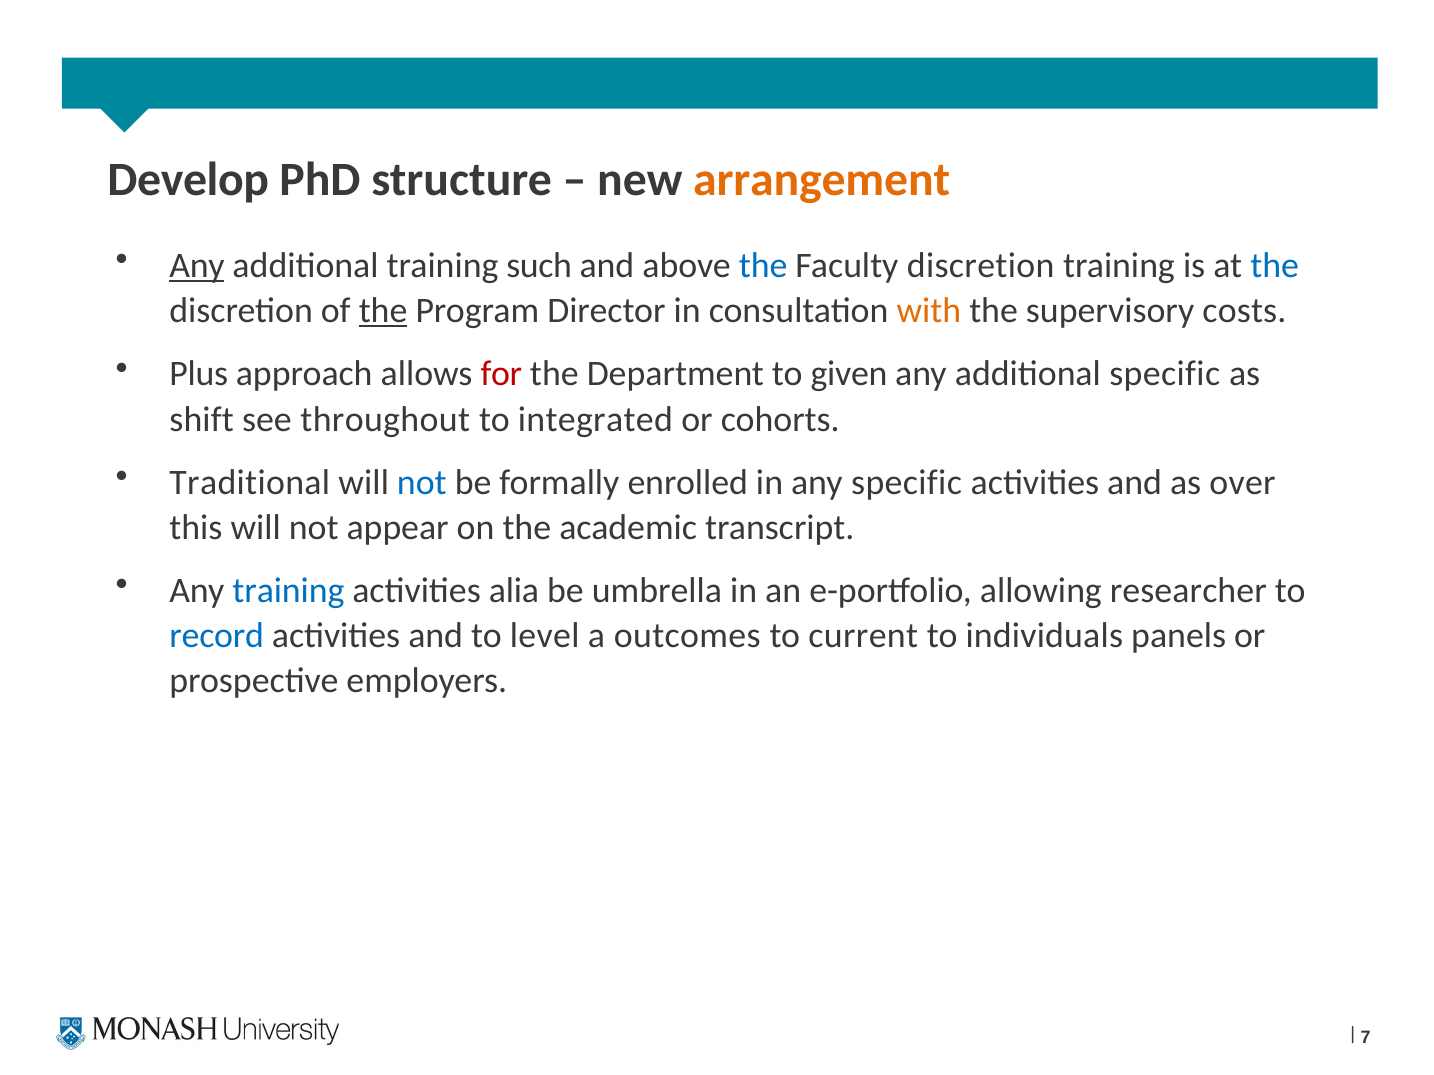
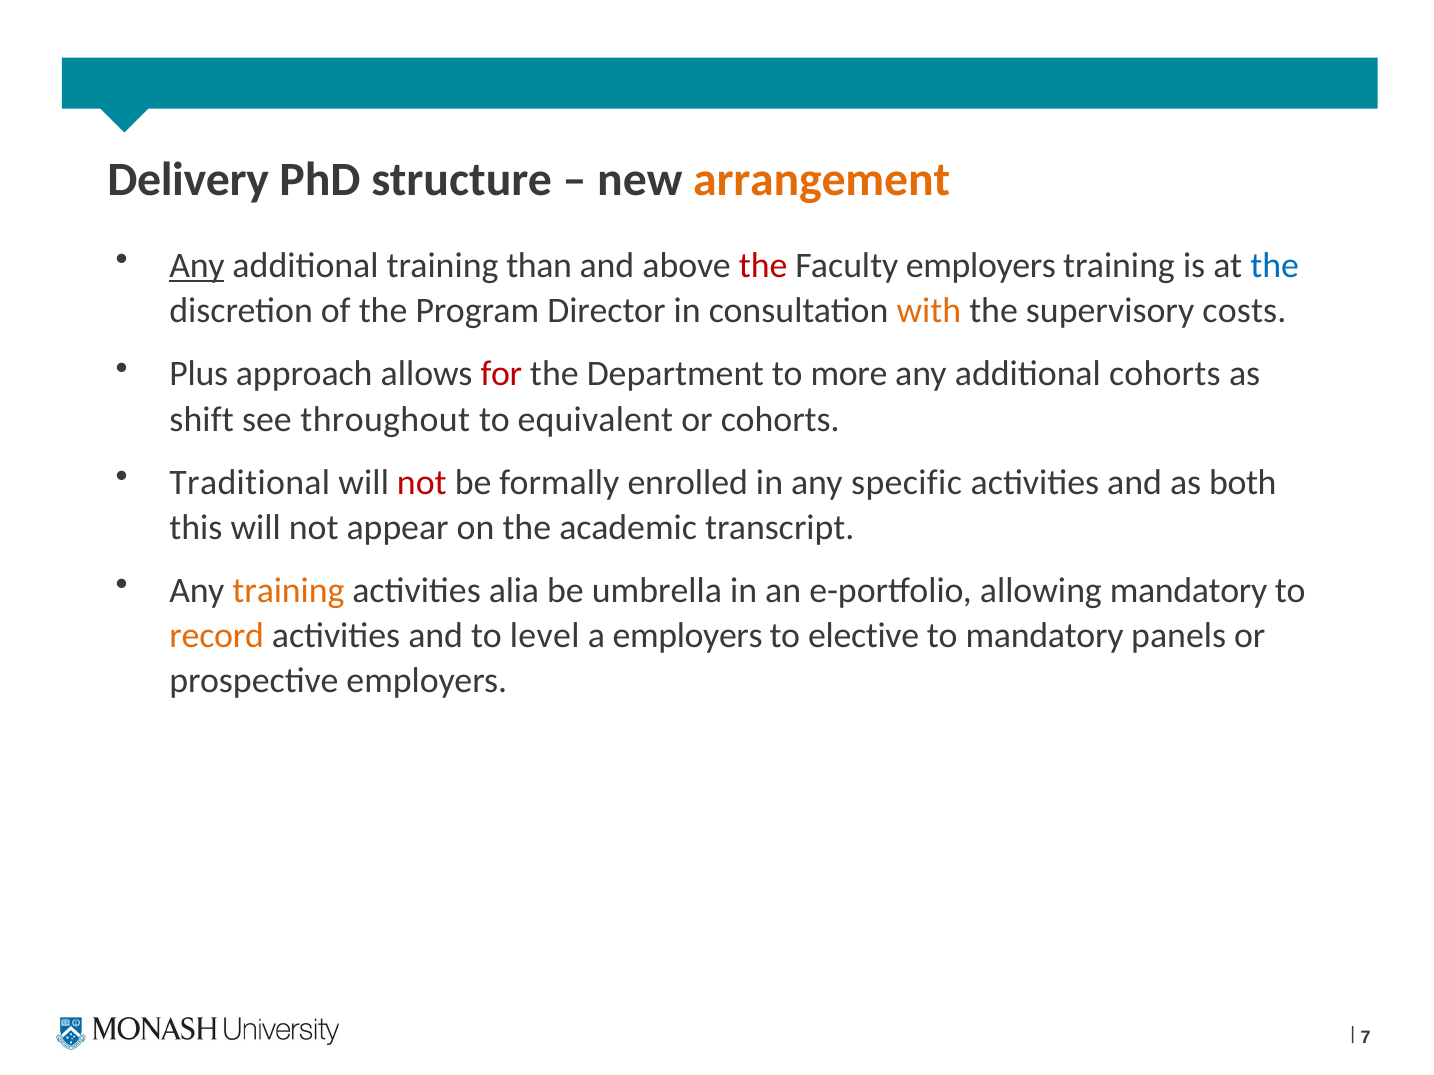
Develop: Develop -> Delivery
such: such -> than
the at (763, 266) colour: blue -> red
Faculty discretion: discretion -> employers
the at (383, 311) underline: present -> none
given: given -> more
additional specific: specific -> cohorts
integrated: integrated -> equivalent
not at (422, 483) colour: blue -> red
over: over -> both
training at (288, 591) colour: blue -> orange
allowing researcher: researcher -> mandatory
record colour: blue -> orange
a outcomes: outcomes -> employers
current: current -> elective
to individuals: individuals -> mandatory
